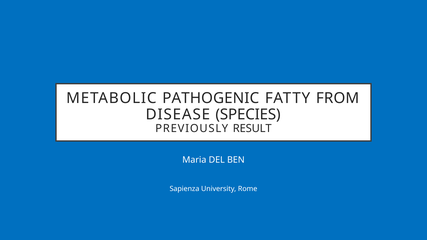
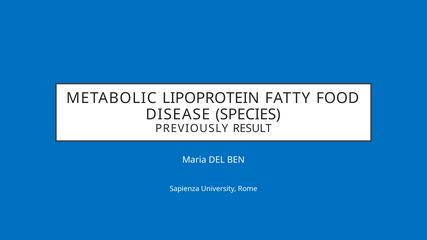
PATHOGENIC: PATHOGENIC -> LIPOPROTEIN
FROM: FROM -> FOOD
